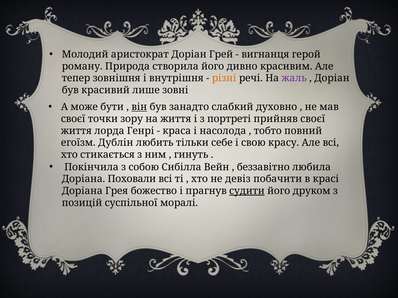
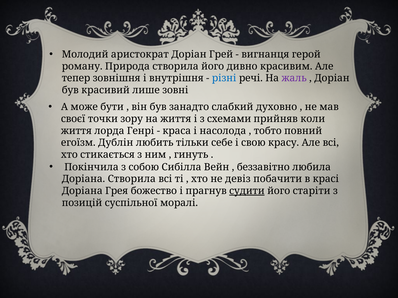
різні colour: orange -> blue
він underline: present -> none
портреті: портреті -> схемами
прийняв своєї: своєї -> коли
Доріана Поховали: Поховали -> Створила
друком: друком -> старіти
